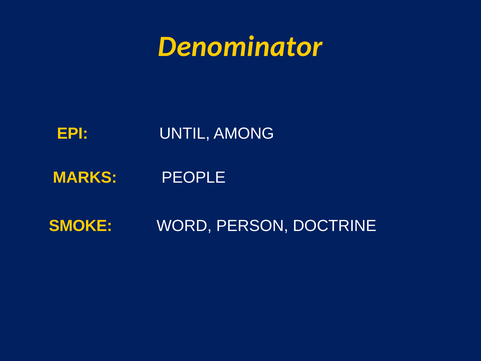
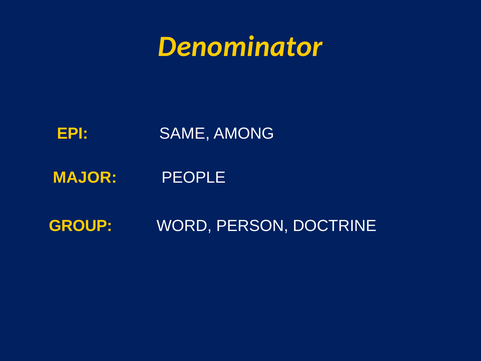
UNTIL: UNTIL -> SAME
MARKS: MARKS -> MAJOR
SMOKE: SMOKE -> GROUP
